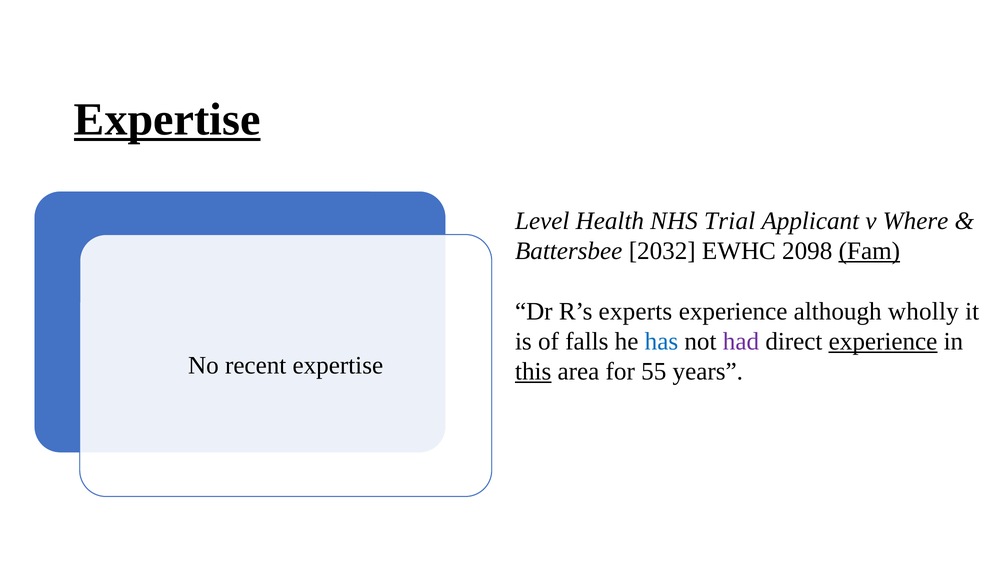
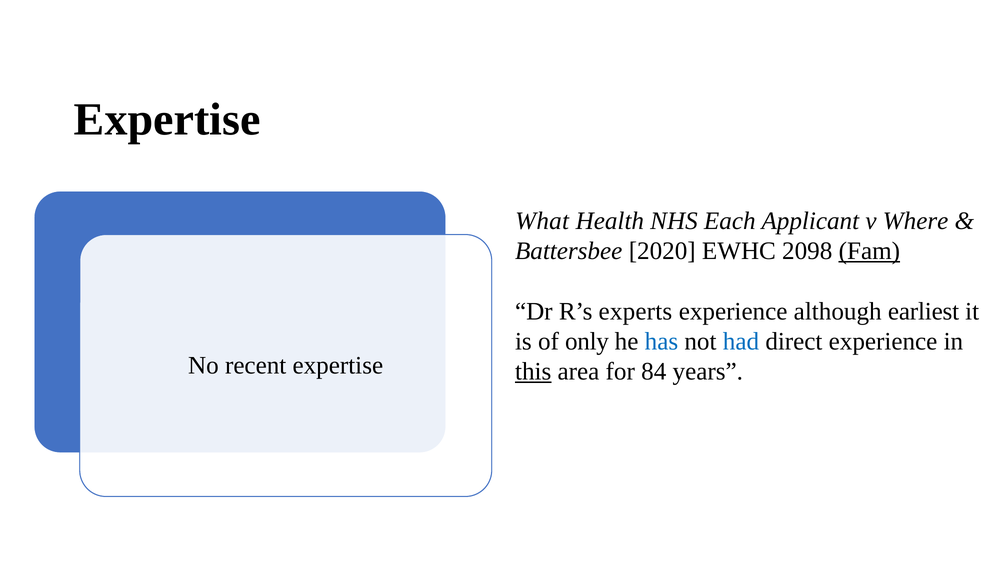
Expertise at (167, 120) underline: present -> none
Level: Level -> What
Trial: Trial -> Each
2032: 2032 -> 2020
wholly: wholly -> earliest
falls: falls -> only
had colour: purple -> blue
experience at (883, 341) underline: present -> none
55: 55 -> 84
